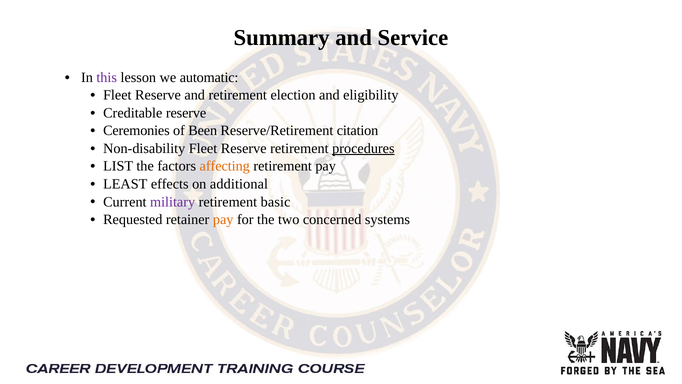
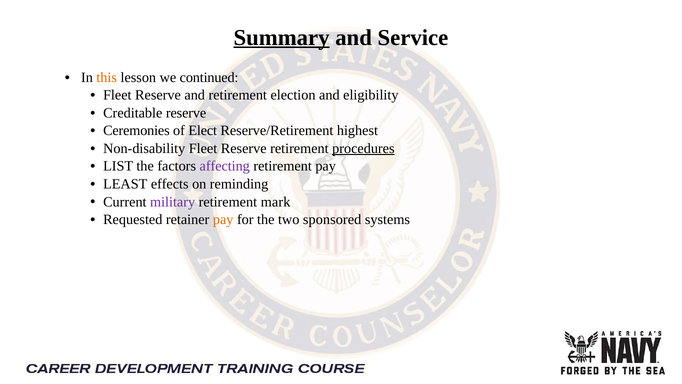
Summary underline: none -> present
this colour: purple -> orange
automatic: automatic -> continued
Been: Been -> Elect
citation: citation -> highest
affecting colour: orange -> purple
additional: additional -> reminding
basic: basic -> mark
concerned: concerned -> sponsored
